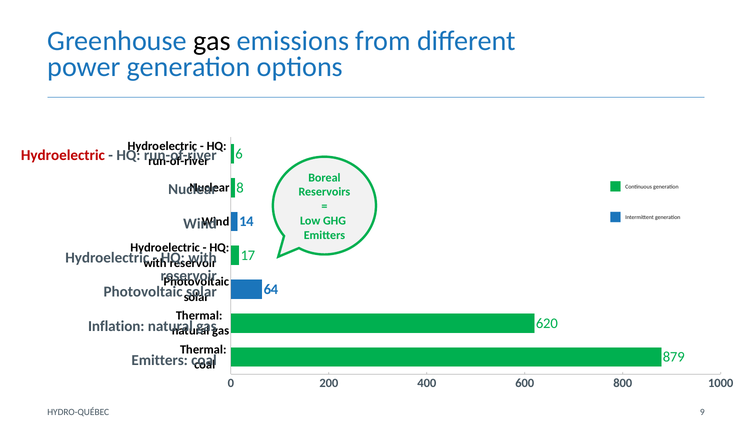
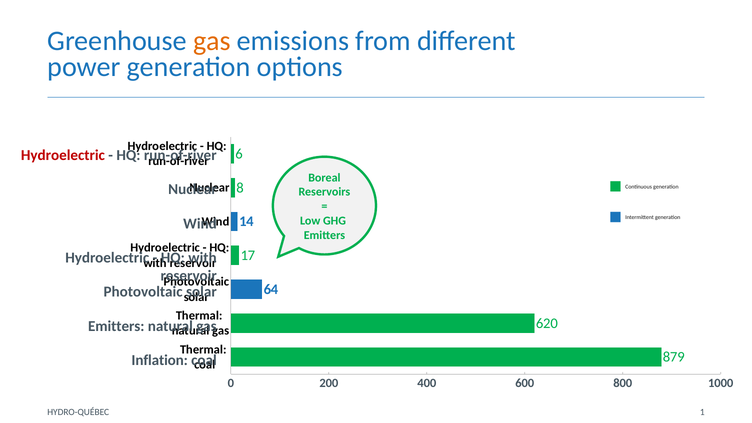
gas at (212, 41) colour: black -> orange
Inflation at (116, 326): Inflation -> Emitters
Emitters at (160, 360): Emitters -> Inflation
9: 9 -> 1
